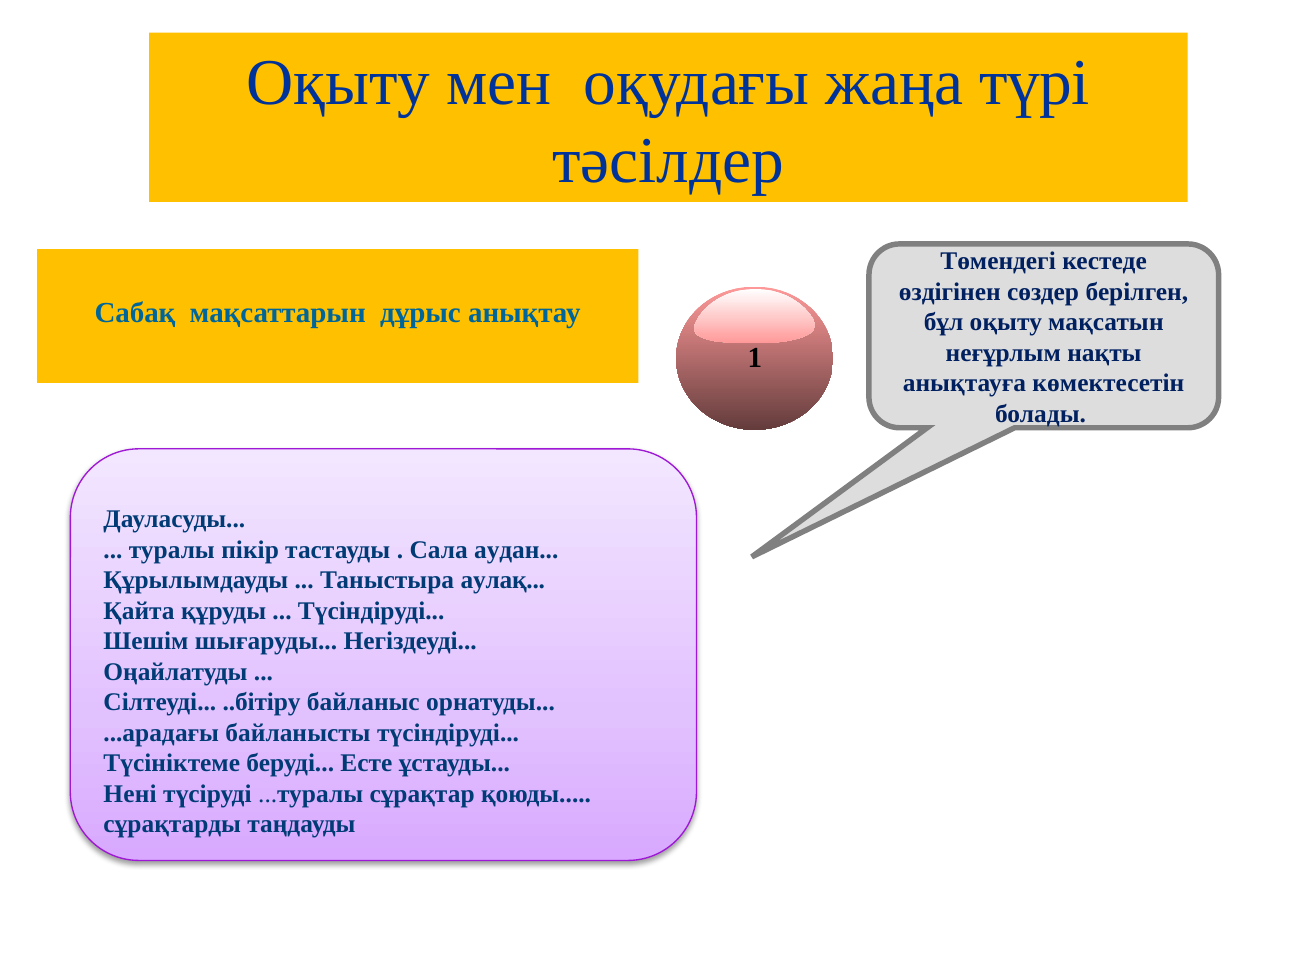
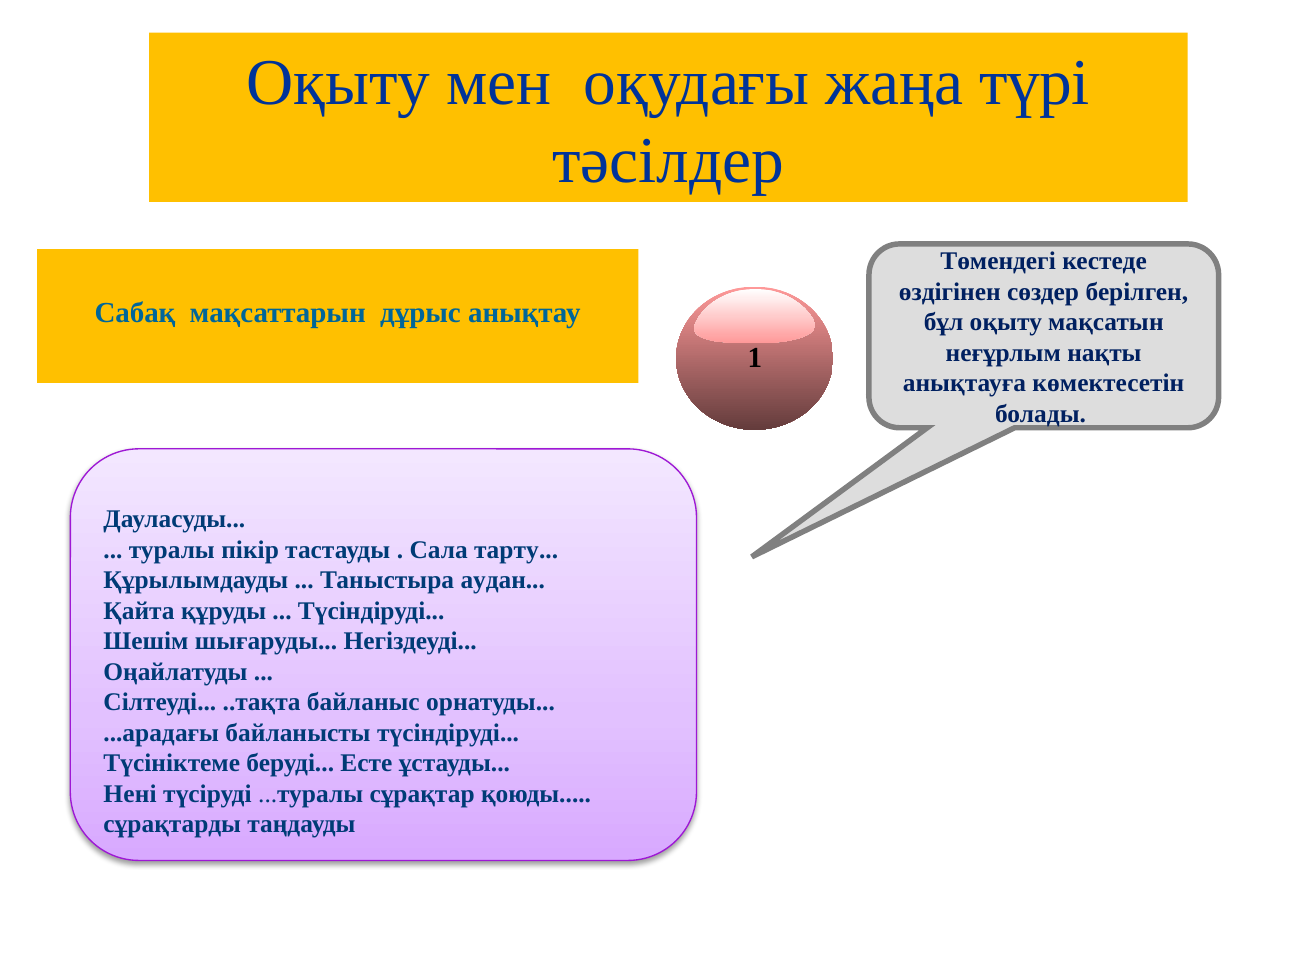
аудан: аудан -> тарту
аулақ: аулақ -> аудан
..бітіру: ..бітіру -> ..тақта
